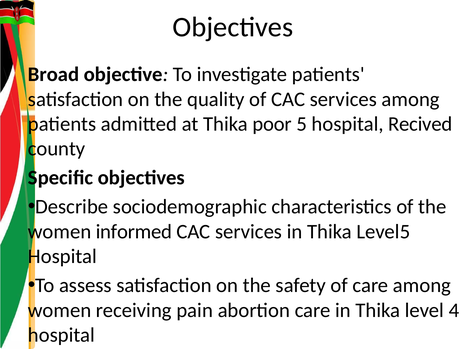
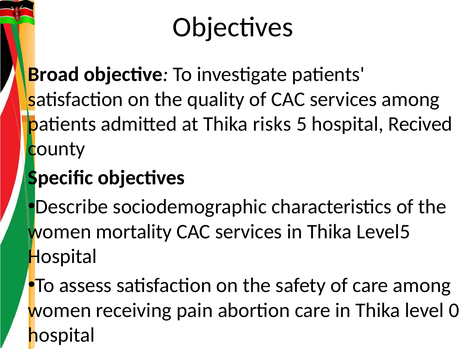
poor: poor -> risks
informed: informed -> mortality
4: 4 -> 0
